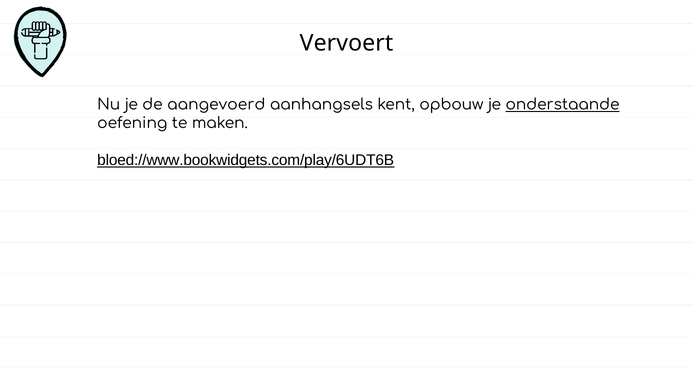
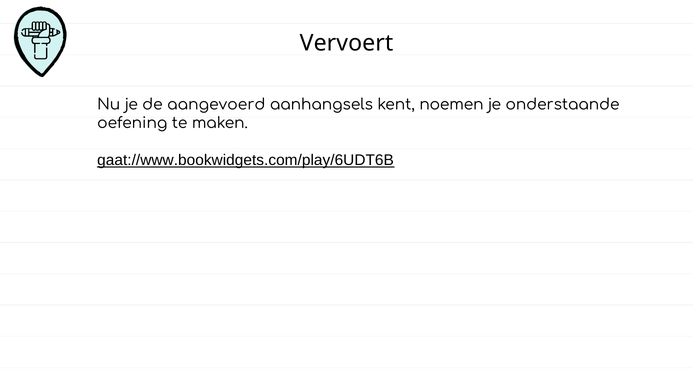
opbouw: opbouw -> noemen
onderstaande underline: present -> none
bloed://www.bookwidgets.com/play/6UDT6B: bloed://www.bookwidgets.com/play/6UDT6B -> gaat://www.bookwidgets.com/play/6UDT6B
